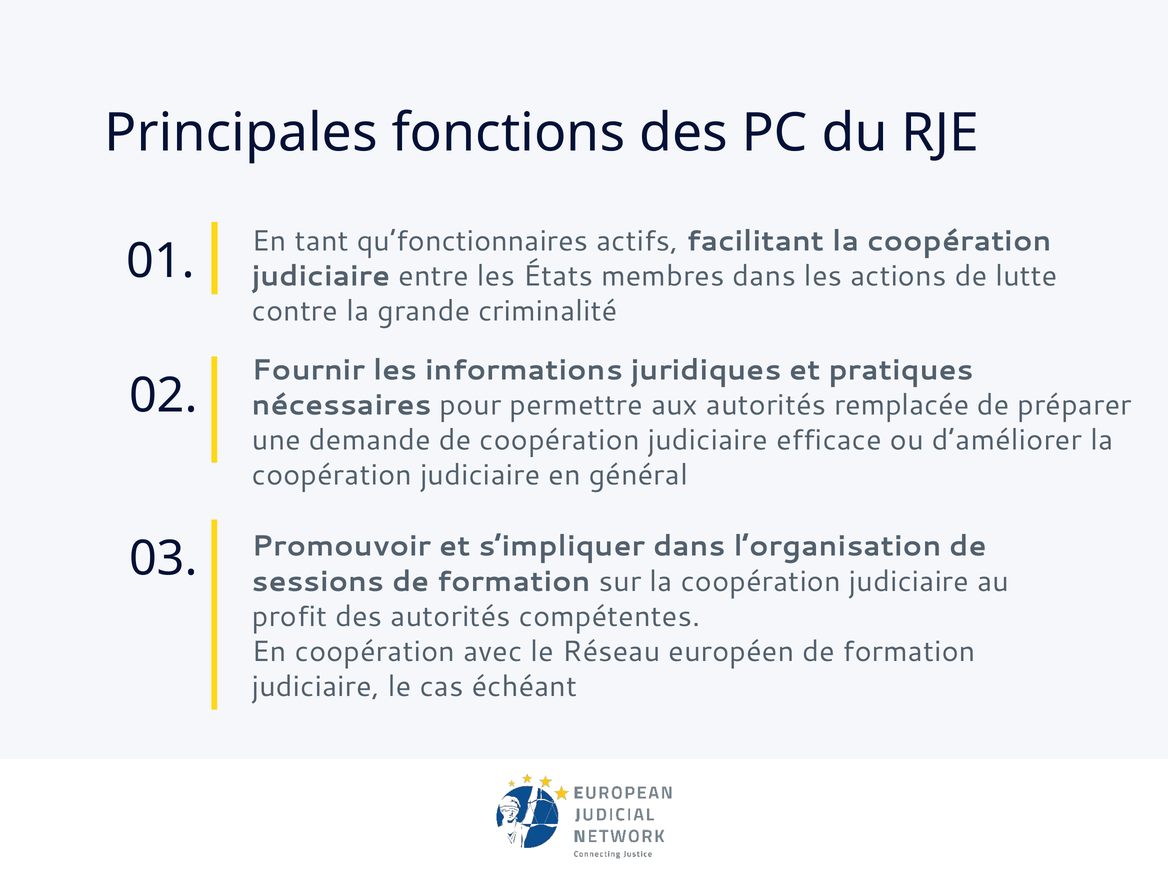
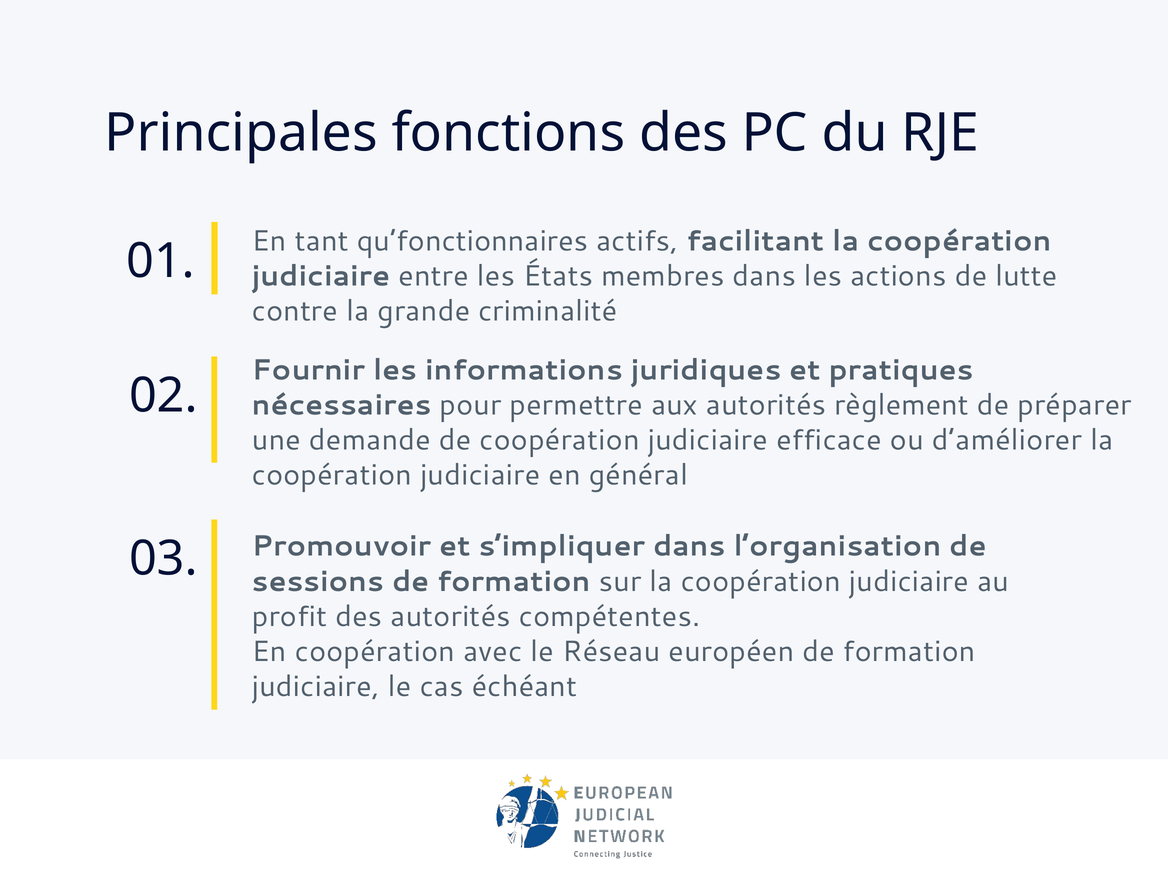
remplacée: remplacée -> règlement
